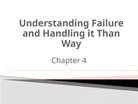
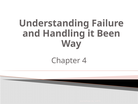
Than: Than -> Been
